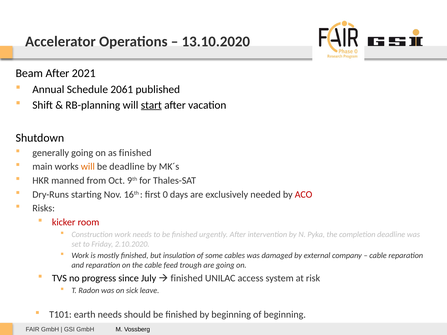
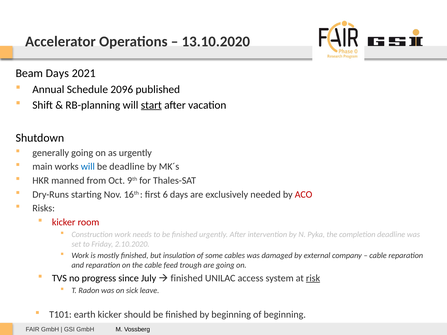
Beam After: After -> Days
2061: 2061 -> 2096
as finished: finished -> urgently
will at (88, 167) colour: orange -> blue
0: 0 -> 6
risk underline: none -> present
earth needs: needs -> kicker
